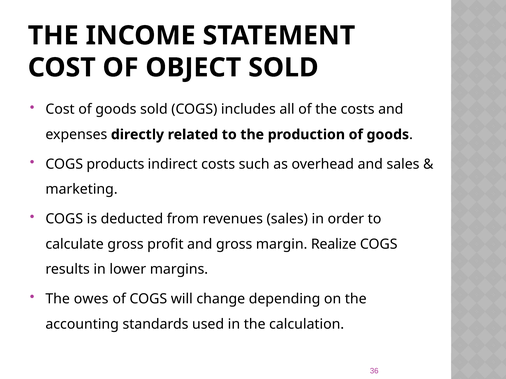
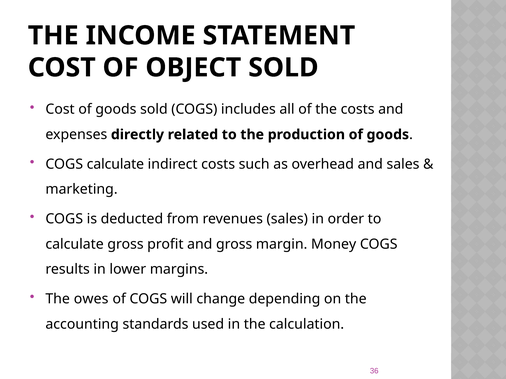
COGS products: products -> calculate
Realize: Realize -> Money
